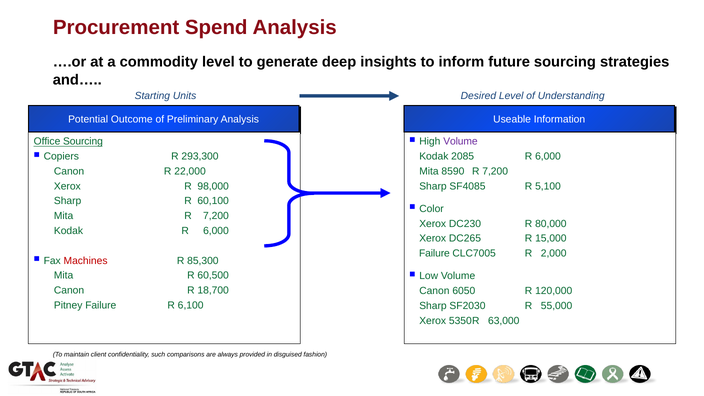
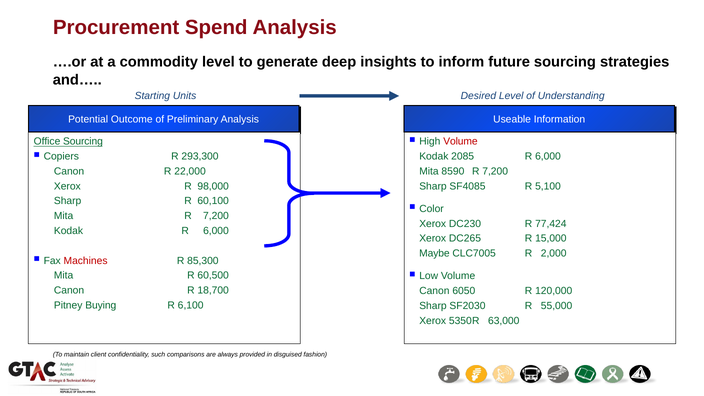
Volume at (460, 142) colour: purple -> red
80,000: 80,000 -> 77,424
Failure at (434, 253): Failure -> Maybe
Pitney Failure: Failure -> Buying
